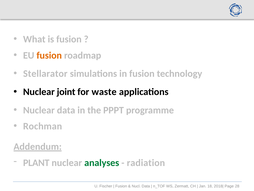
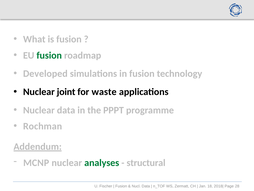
fusion at (49, 55) colour: orange -> green
Stellarator: Stellarator -> Developed
PLANT: PLANT -> MCNP
radiation: radiation -> structural
